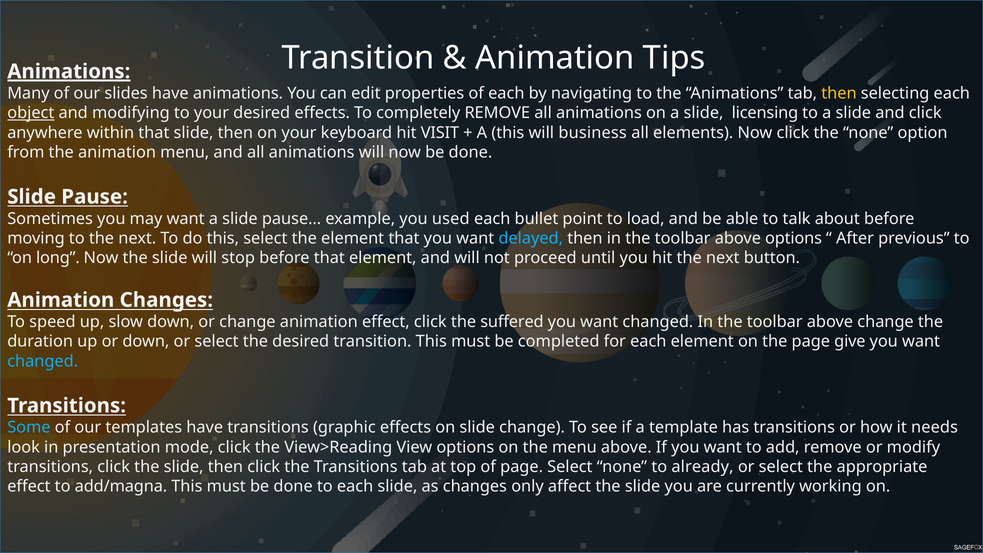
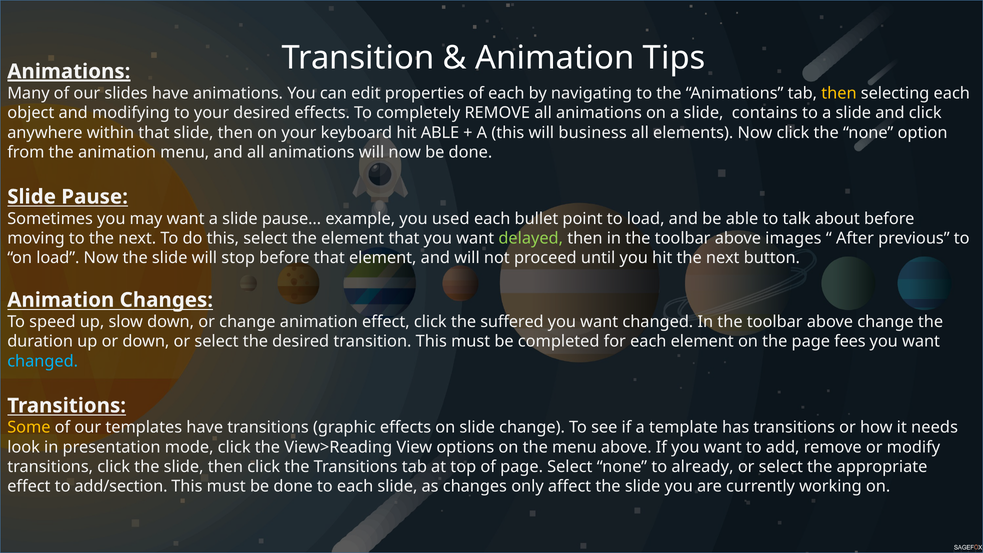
object underline: present -> none
licensing: licensing -> contains
hit VISIT: VISIT -> ABLE
delayed colour: light blue -> light green
above options: options -> images
on long: long -> load
give: give -> fees
Some colour: light blue -> yellow
add/magna: add/magna -> add/section
